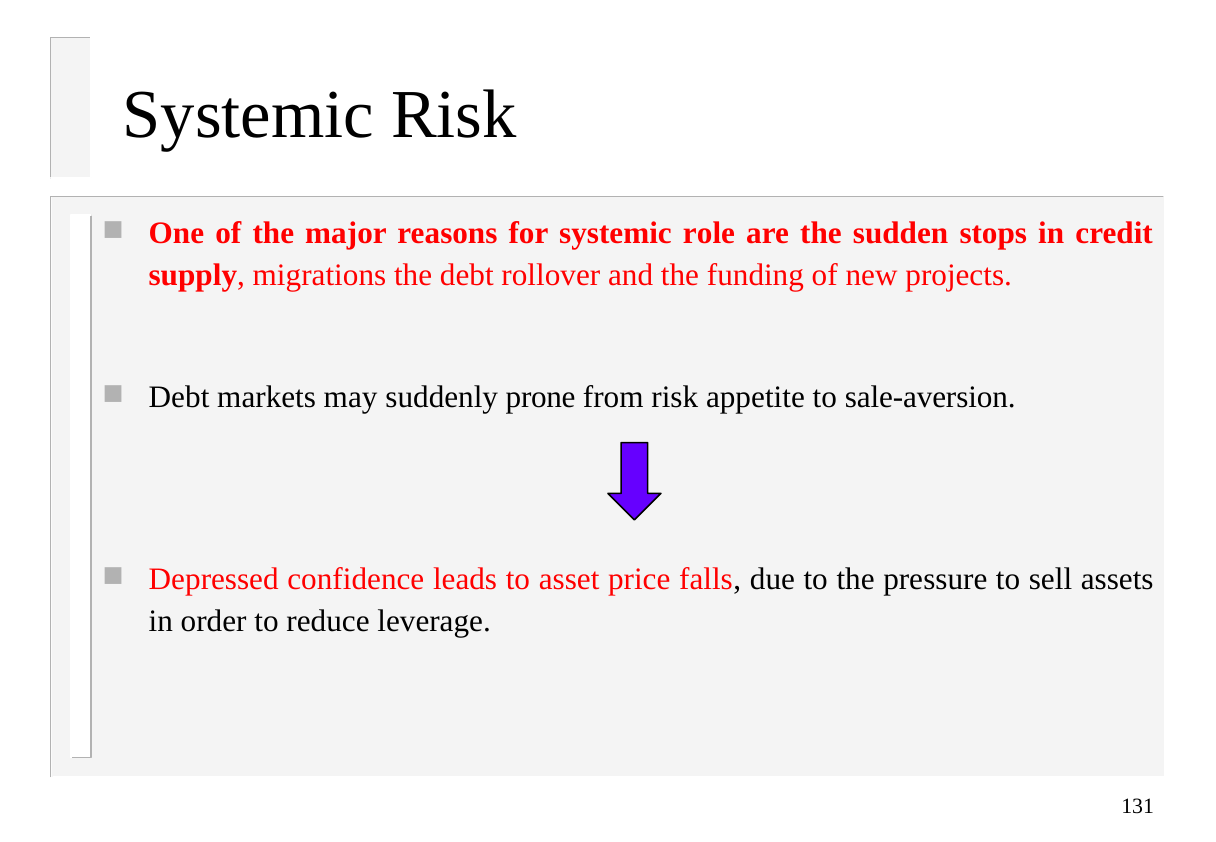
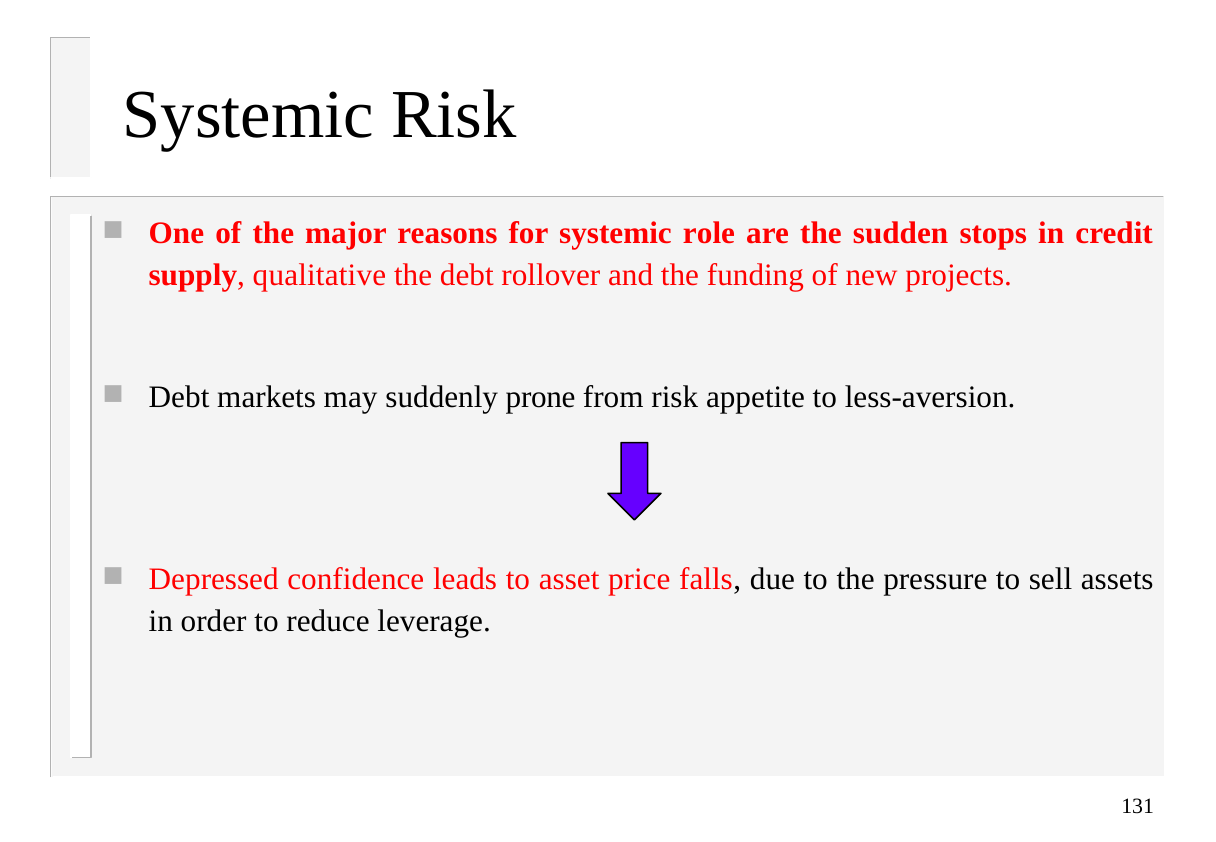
migrations: migrations -> qualitative
sale-aversion: sale-aversion -> less-aversion
